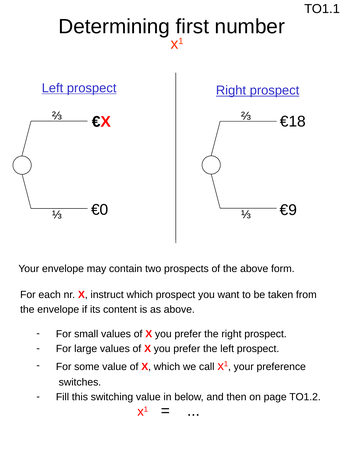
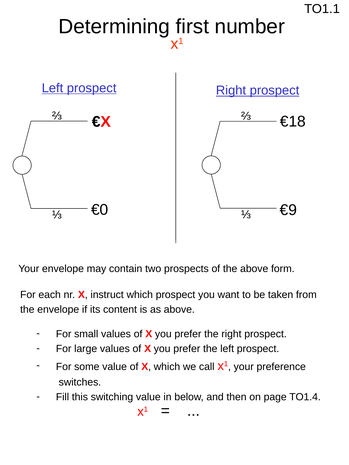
TO1.2: TO1.2 -> TO1.4
